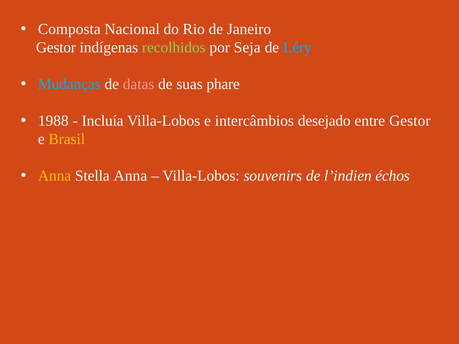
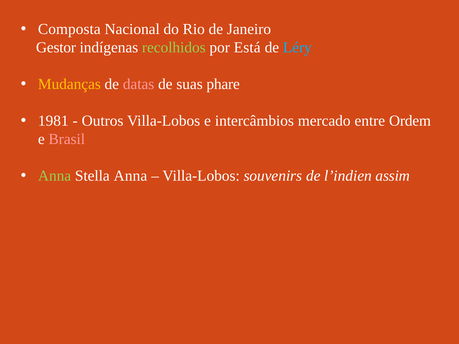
Seja: Seja -> Está
Mudanças colour: light blue -> yellow
1988: 1988 -> 1981
Incluía: Incluía -> Outros
desejado: desejado -> mercado
entre Gestor: Gestor -> Ordem
Brasil colour: yellow -> pink
Anna at (55, 176) colour: yellow -> light green
échos: échos -> assim
